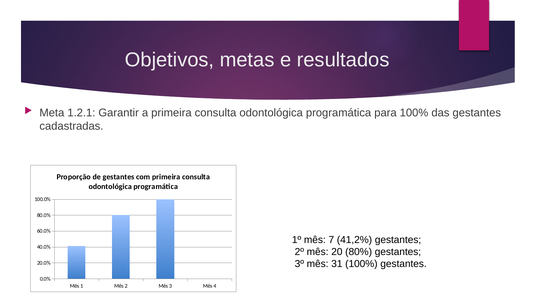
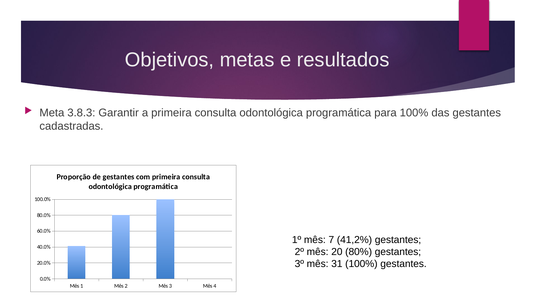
1.2.1: 1.2.1 -> 3.8.3
